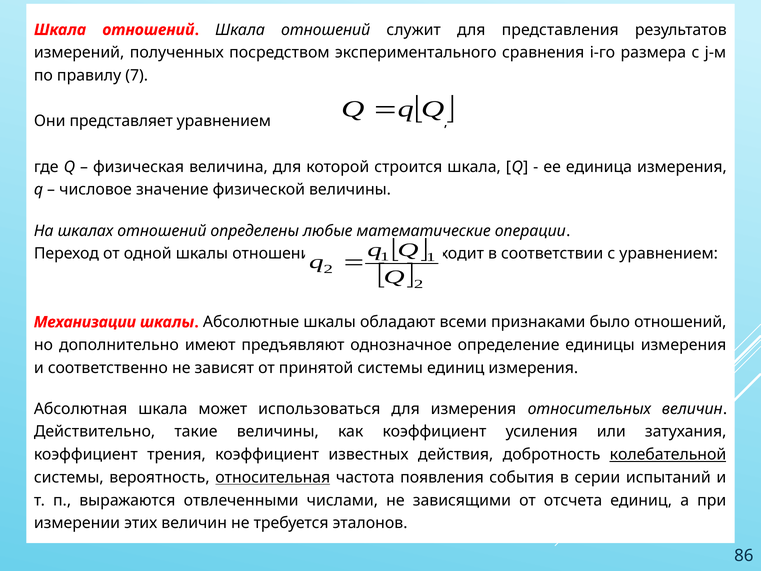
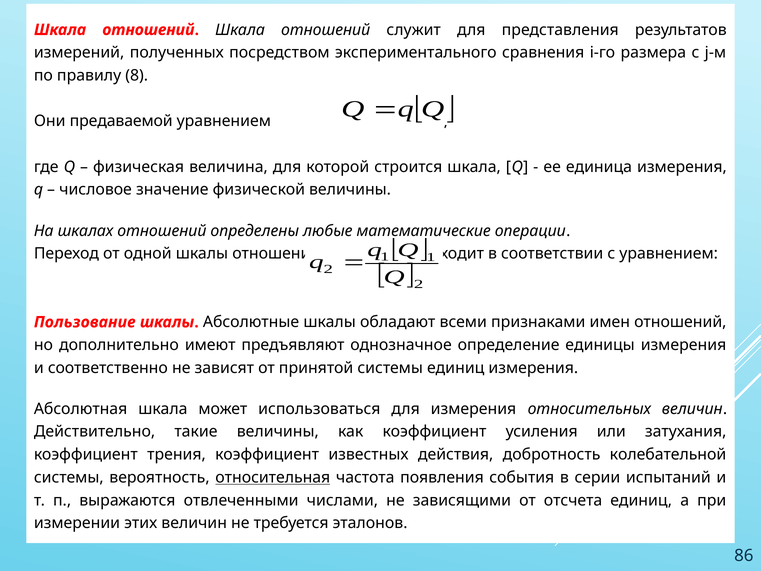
7: 7 -> 8
представляет: представляет -> предаваемой
Механизации: Механизации -> Пользование
было: было -> имен
колебательной underline: present -> none
